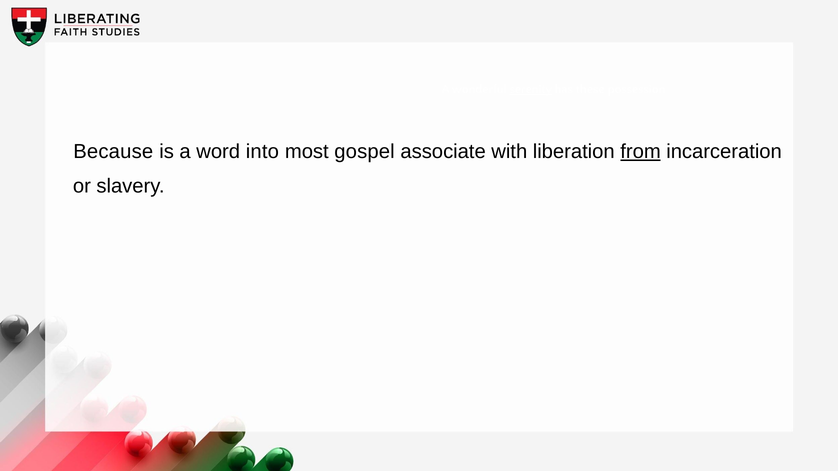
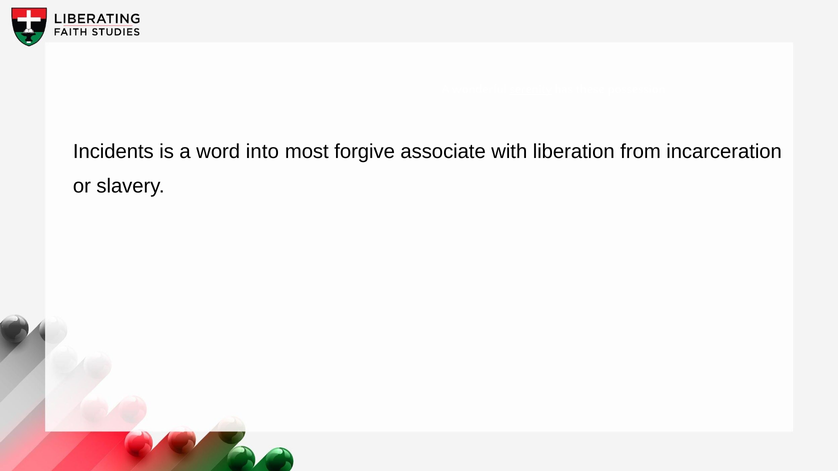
Because: Because -> Incidents
gospel: gospel -> forgive
from underline: present -> none
